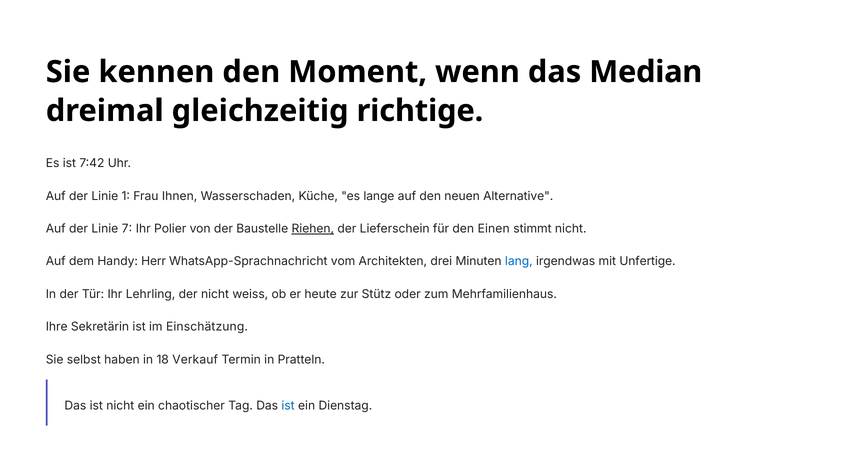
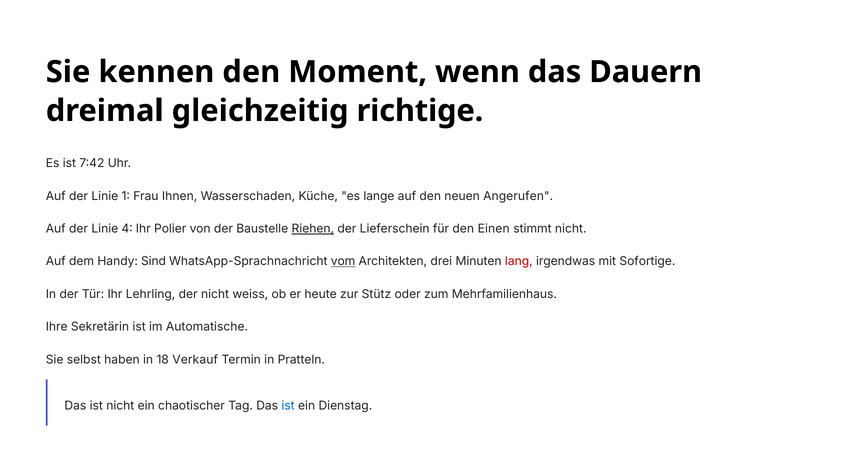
Median: Median -> Dauern
Alternative: Alternative -> Angerufen
7: 7 -> 4
Herr: Herr -> Sind
vom underline: none -> present
lang colour: blue -> red
Unfertige: Unfertige -> Sofortige
Einschätzung: Einschätzung -> Automatische
